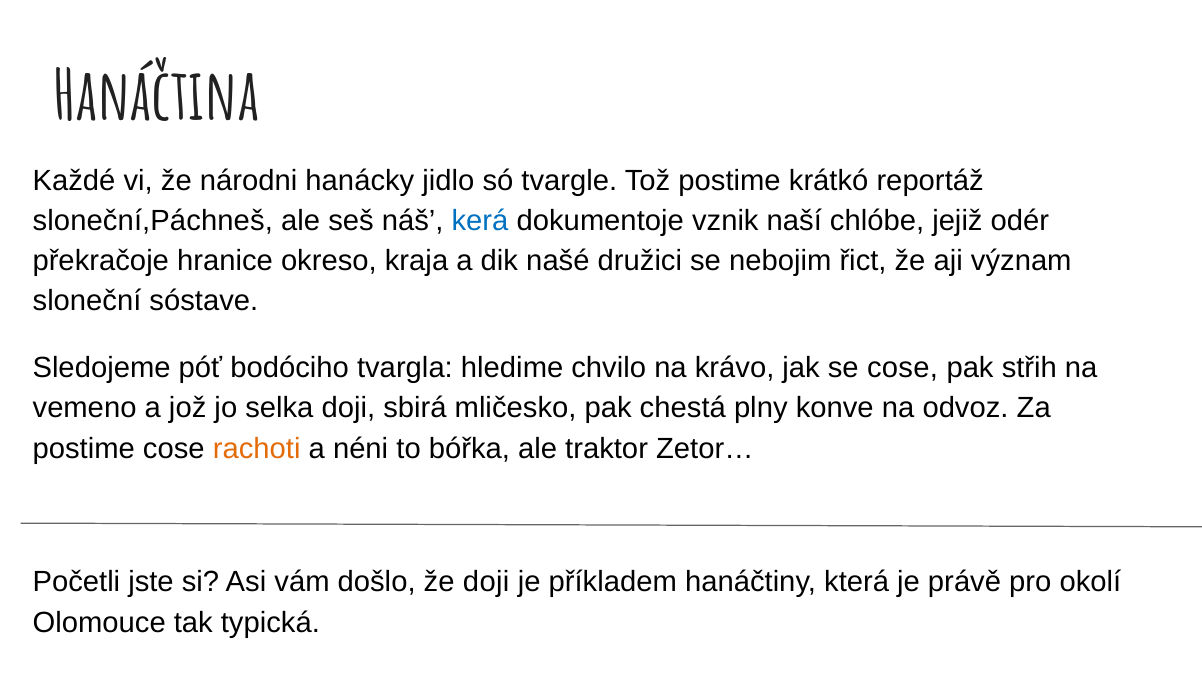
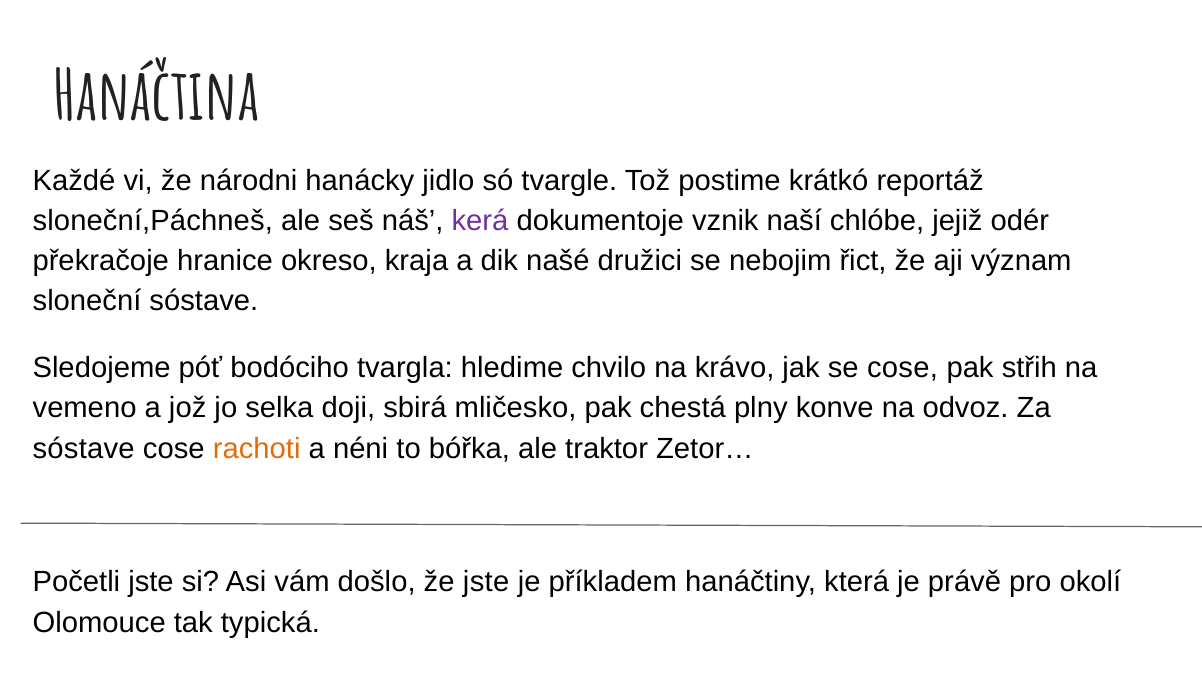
kerá colour: blue -> purple
postime at (84, 449): postime -> sóstave
že doji: doji -> jste
